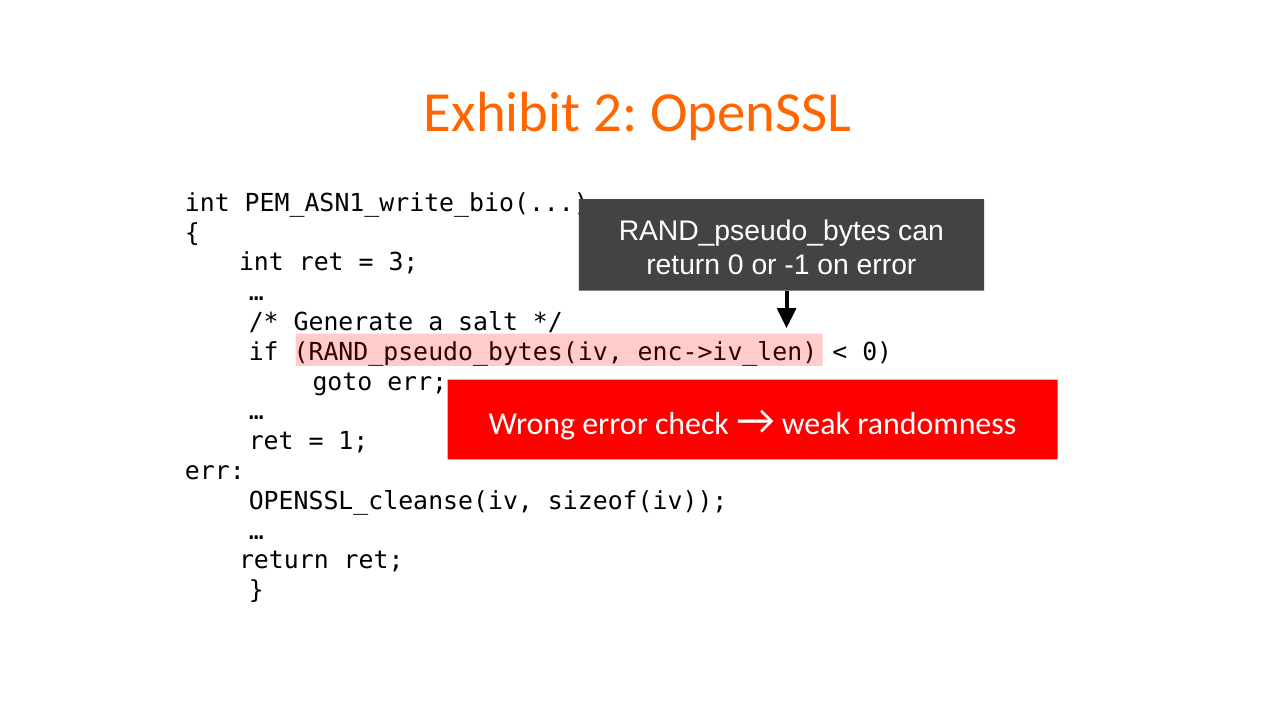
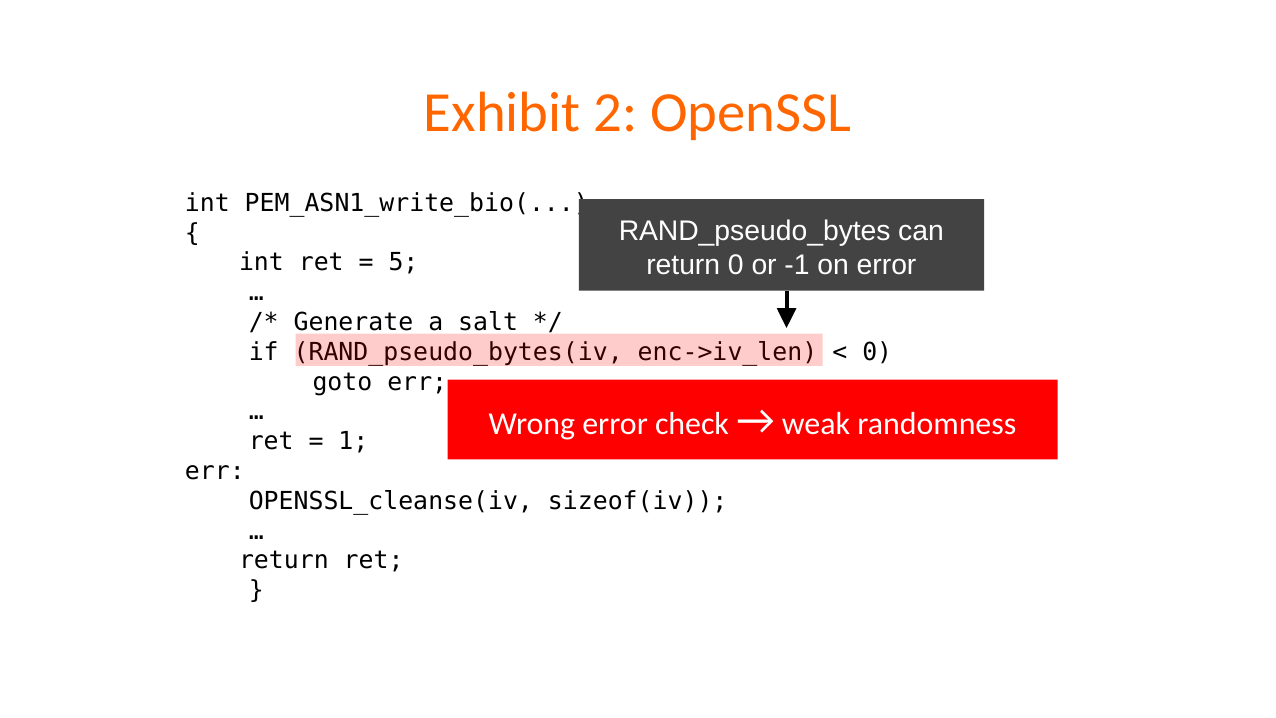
3: 3 -> 5
